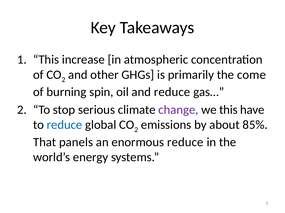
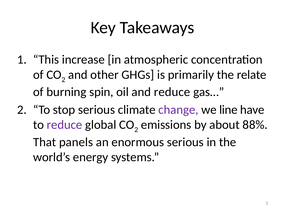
come: come -> relate
we this: this -> line
reduce at (65, 125) colour: blue -> purple
85%: 85% -> 88%
enormous reduce: reduce -> serious
